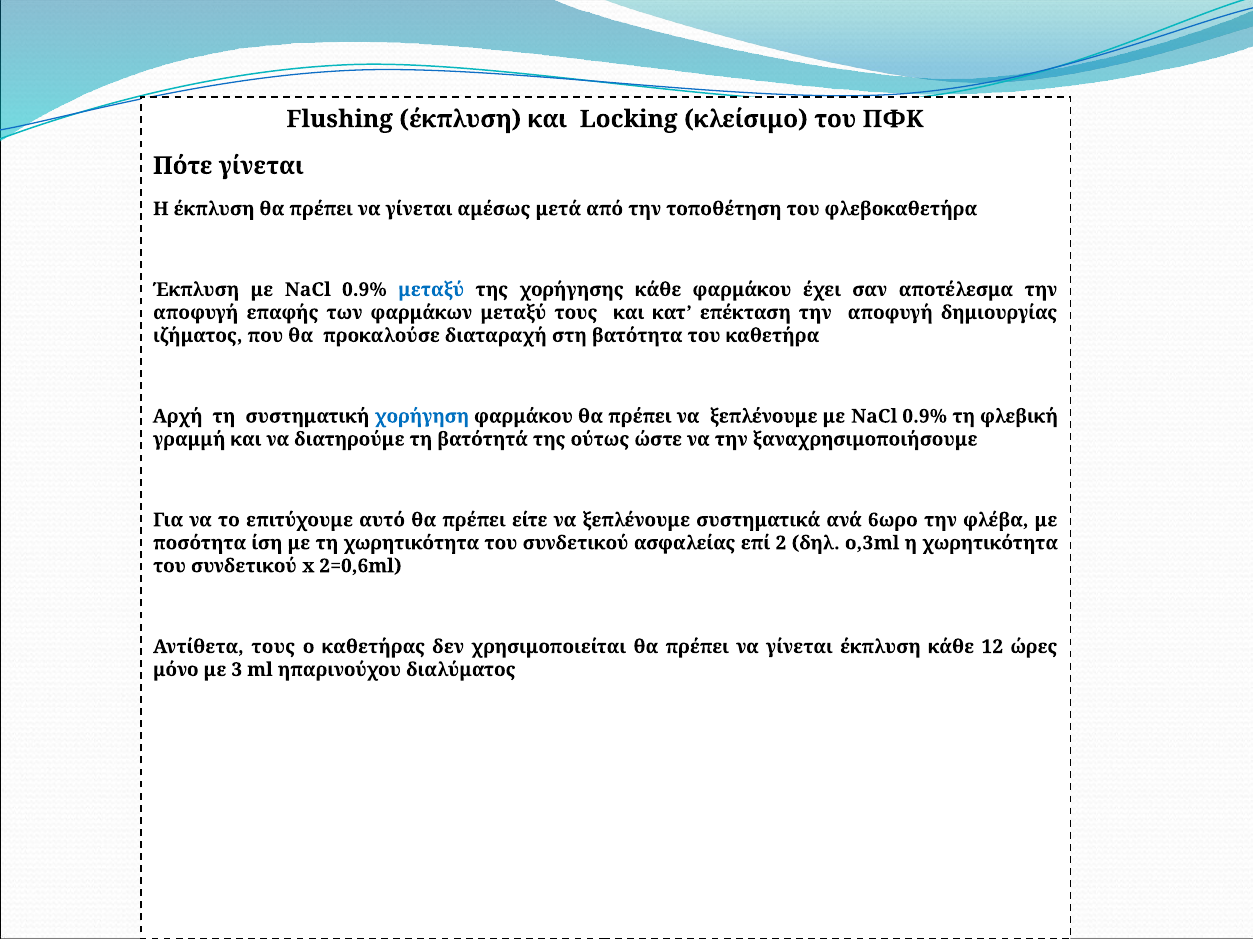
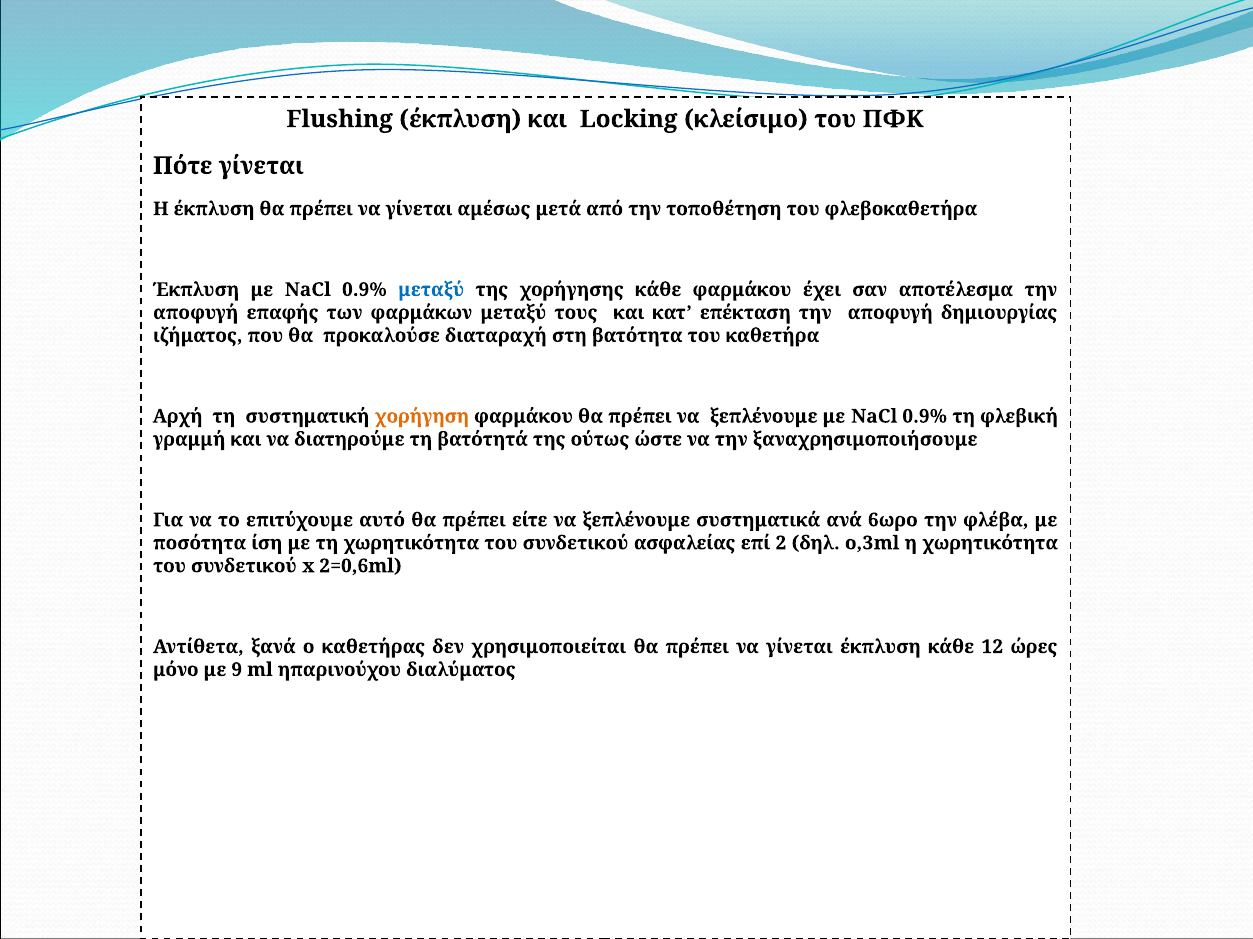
χορήγηση colour: blue -> orange
Αντίθετα τους: τους -> ξανά
3: 3 -> 9
